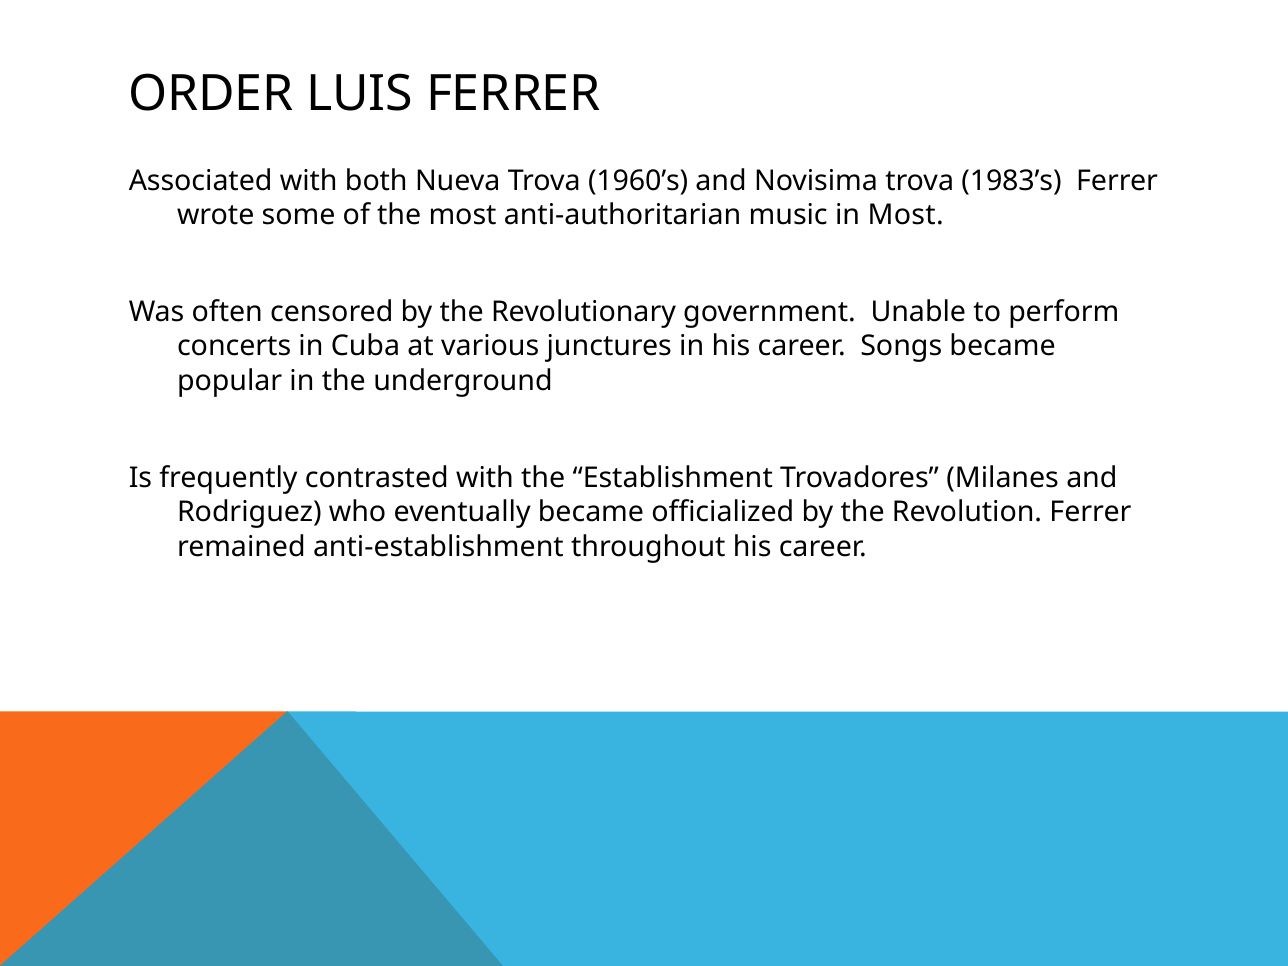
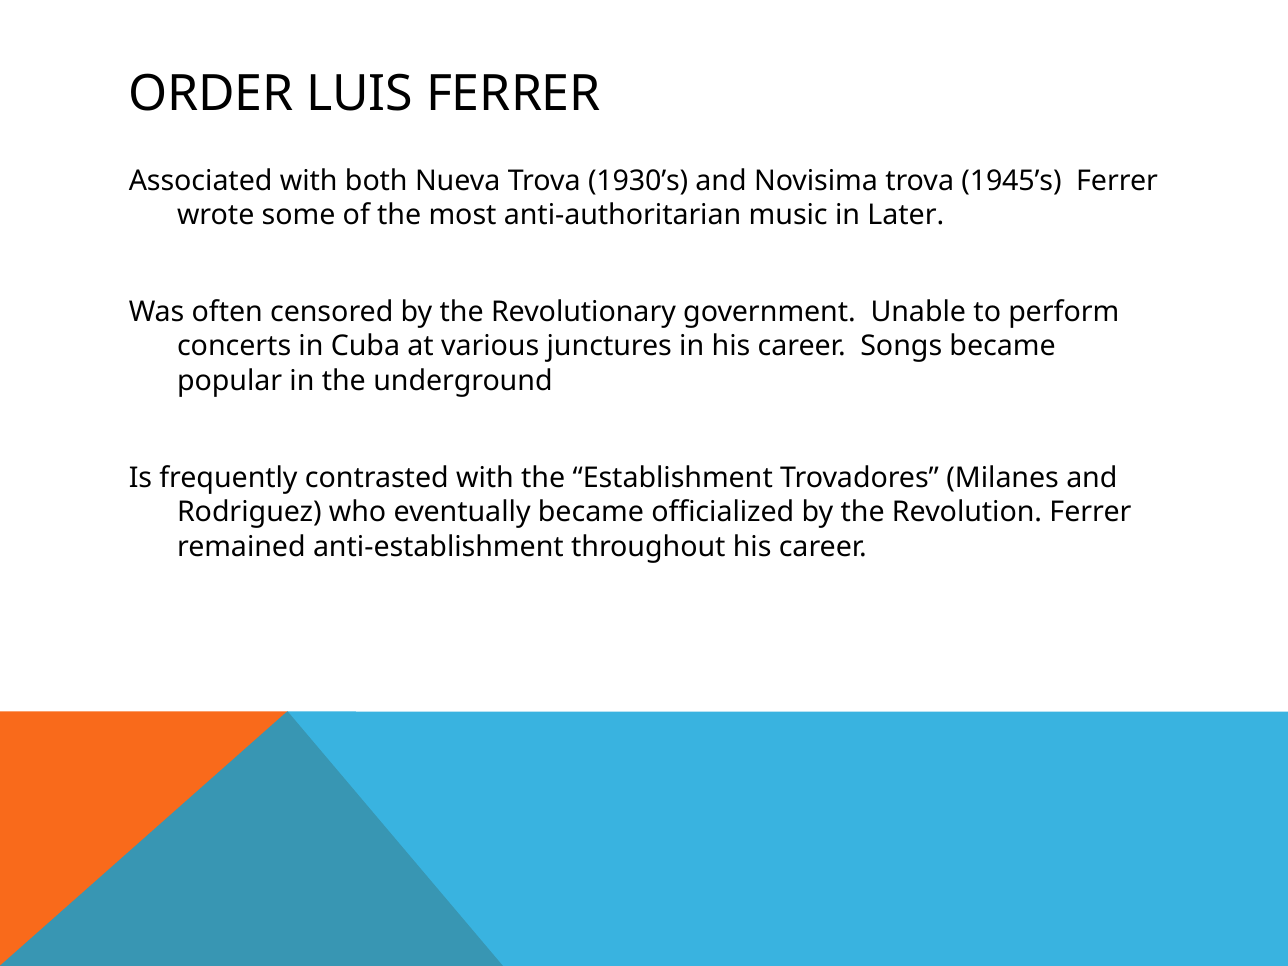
1960’s: 1960’s -> 1930’s
1983’s: 1983’s -> 1945’s
in Most: Most -> Later
